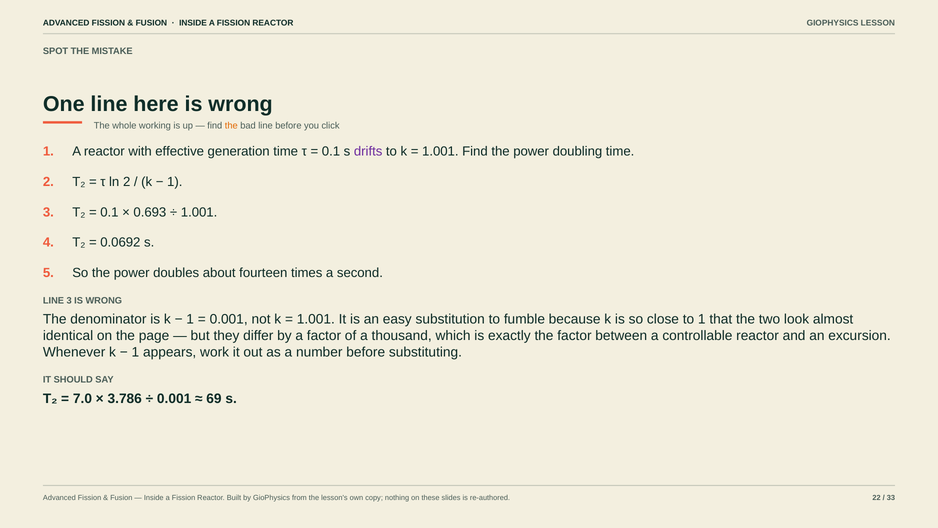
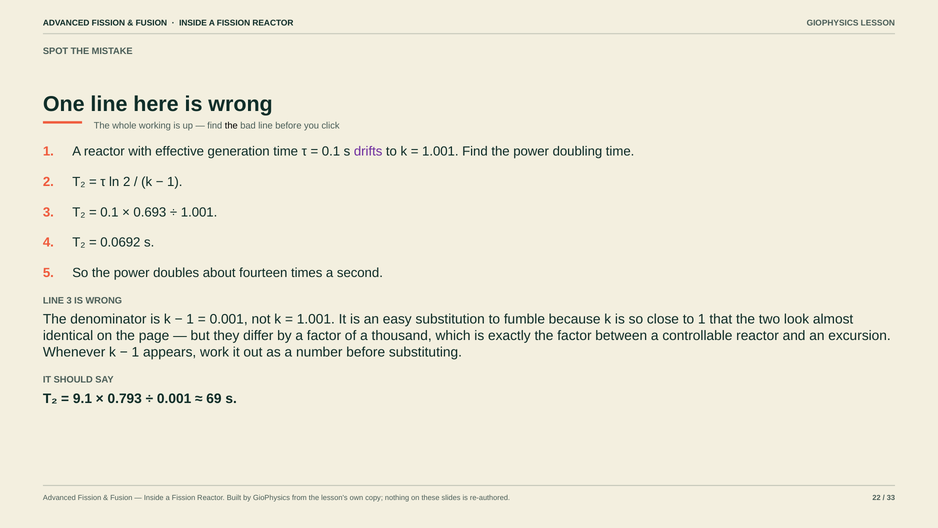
the at (231, 125) colour: orange -> black
7.0: 7.0 -> 9.1
3.786: 3.786 -> 0.793
